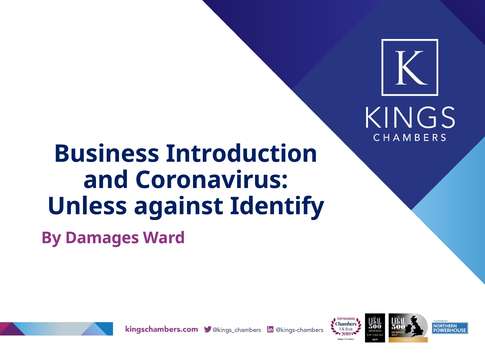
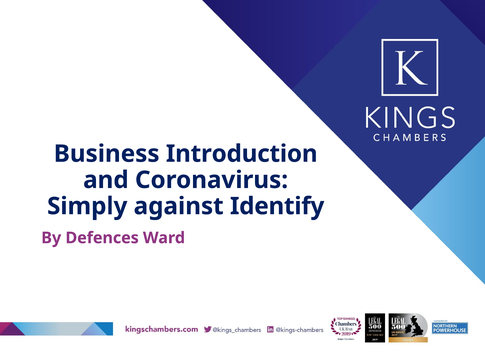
Unless: Unless -> Simply
Damages: Damages -> Defences
